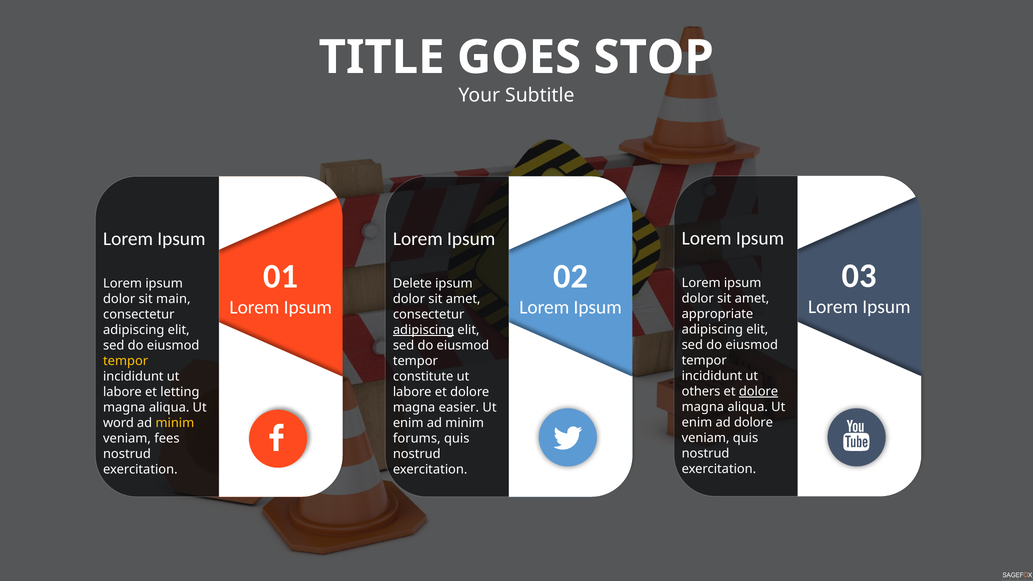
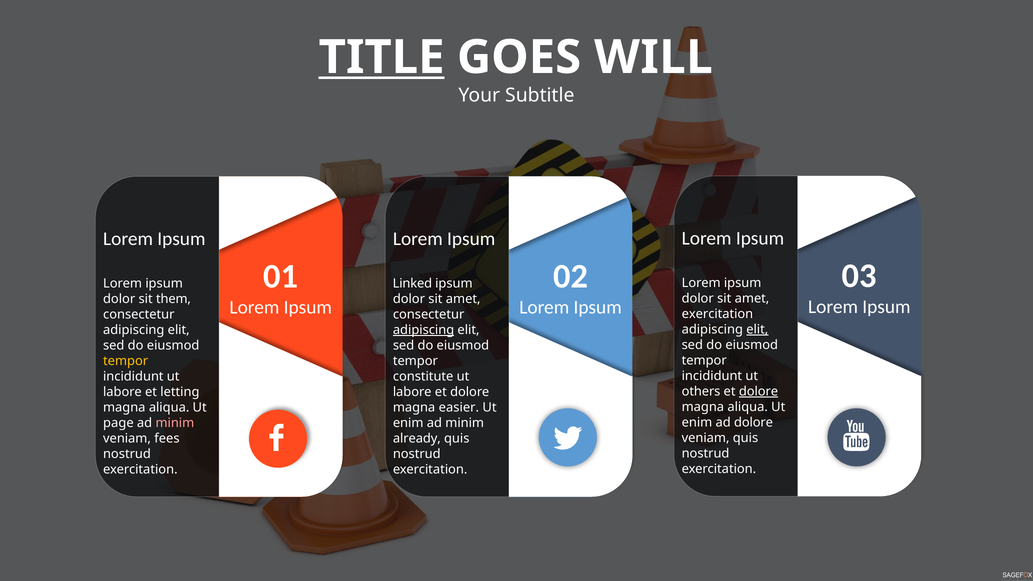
TITLE underline: none -> present
STOP: STOP -> WILL
Delete: Delete -> Linked
main: main -> them
appropriate at (717, 314): appropriate -> exercitation
elit at (757, 329) underline: none -> present
word: word -> page
minim at (175, 423) colour: yellow -> pink
forums: forums -> already
